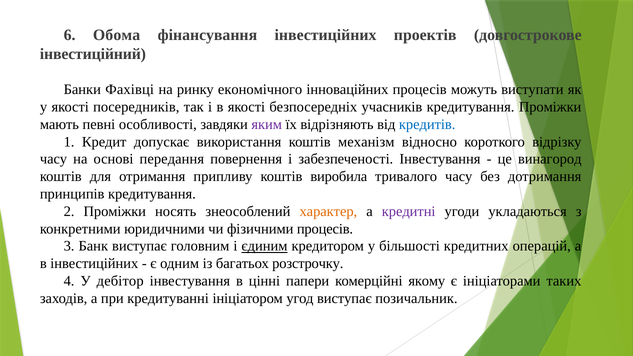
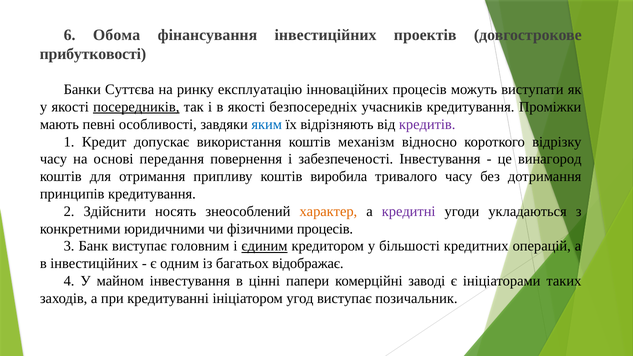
інвестиційний: інвестиційний -> прибутковості
Фахівці: Фахівці -> Суттєва
економічного: економічного -> експлуатацію
посередників underline: none -> present
яким colour: purple -> blue
кредитів colour: blue -> purple
2 Проміжки: Проміжки -> Здійснити
розстрочку: розстрочку -> відображає
дебітор: дебітор -> майном
якому: якому -> заводі
